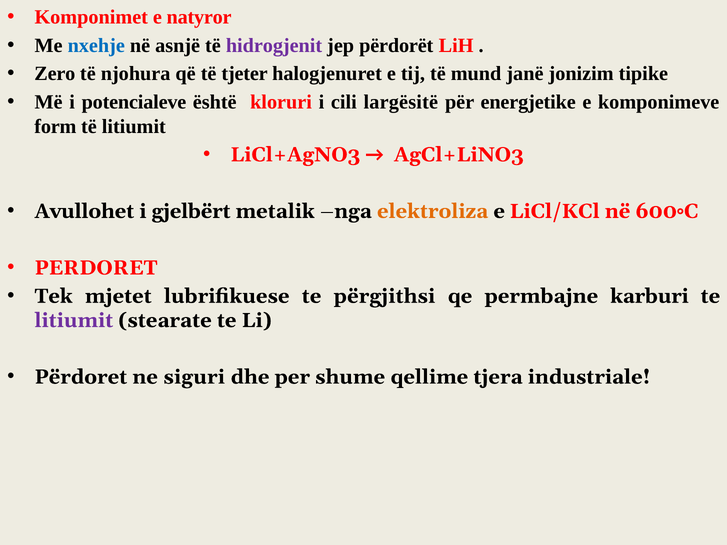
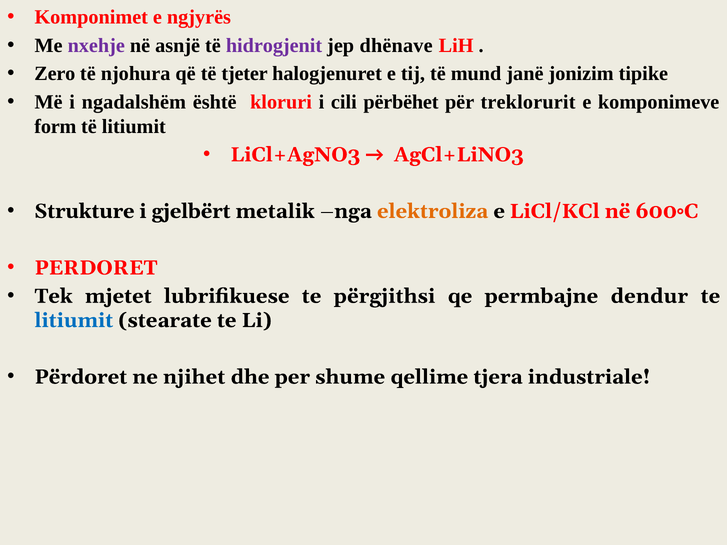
natyror: natyror -> ngjyrës
nxehje colour: blue -> purple
përdorët: përdorët -> dhënave
potencialeve: potencialeve -> ngadalshëm
largësitë: largësitë -> përbëhet
energjetike: energjetike -> treklorurit
Avullohet: Avullohet -> Strukture
karburi: karburi -> dendur
litiumit at (74, 321) colour: purple -> blue
siguri: siguri -> njihet
